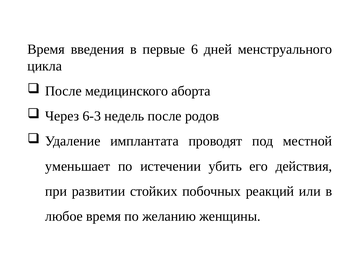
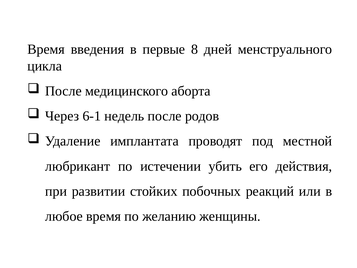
6: 6 -> 8
6-3: 6-3 -> 6-1
уменьшает: уменьшает -> любрикант
